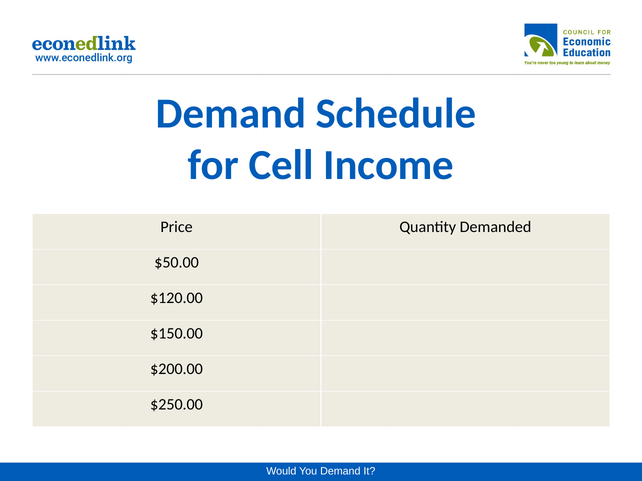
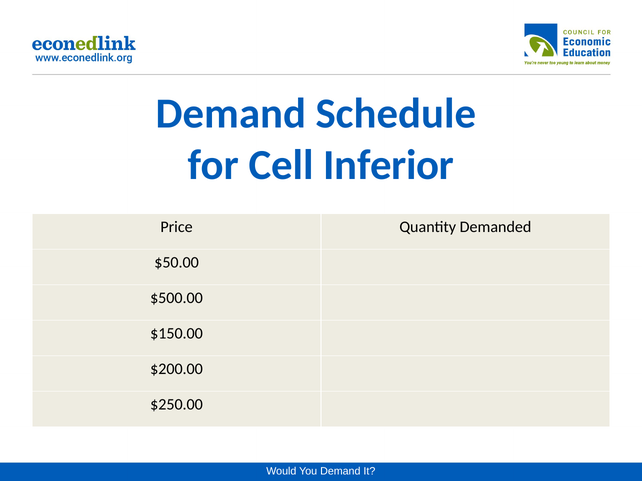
Income: Income -> Inferior
$120.00: $120.00 -> $500.00
